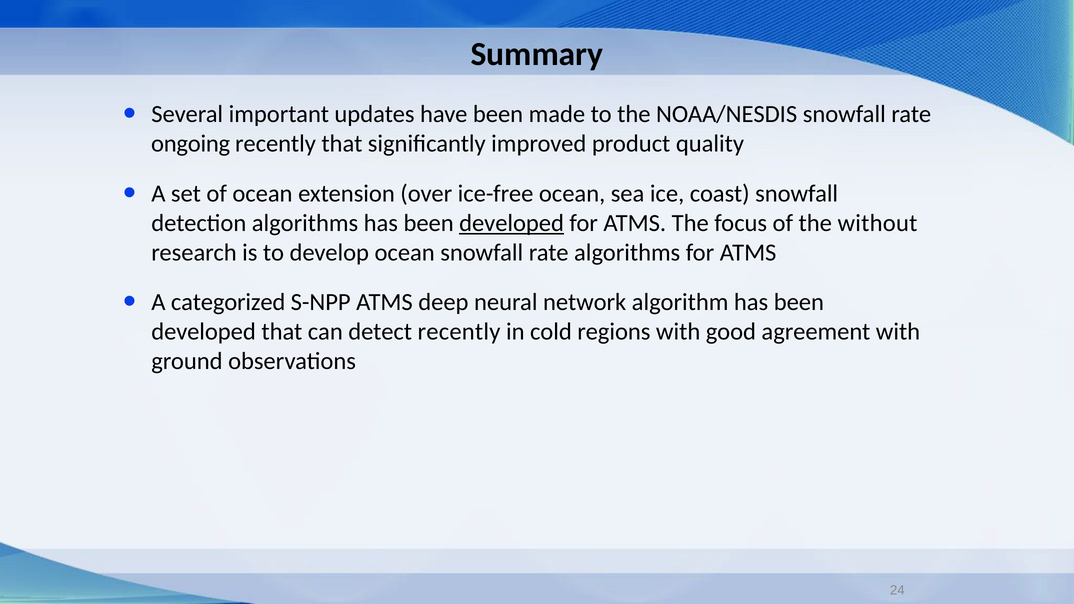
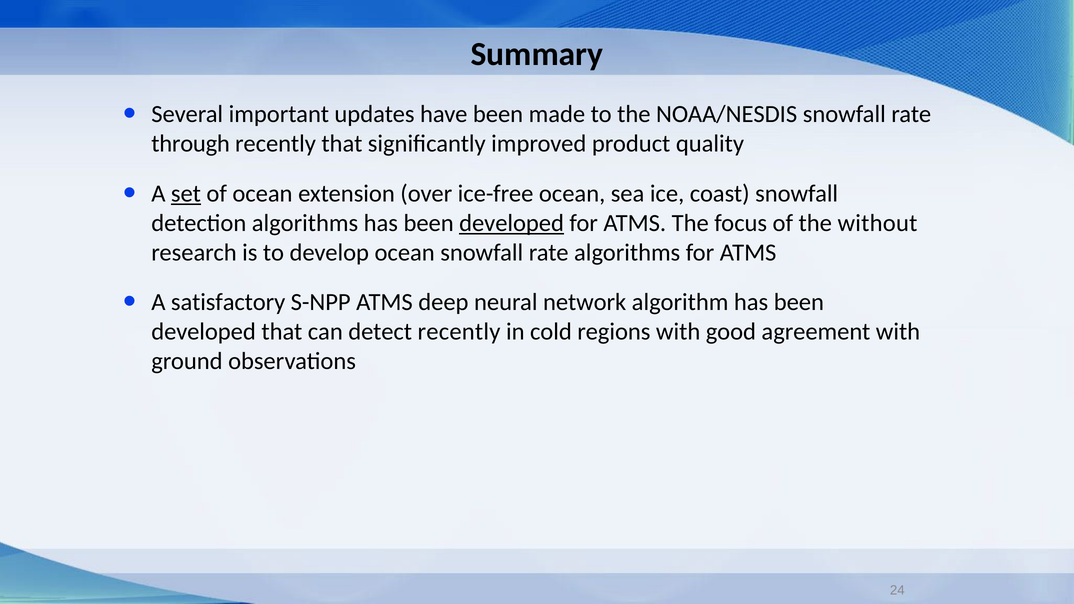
ongoing: ongoing -> through
set underline: none -> present
categorized: categorized -> satisfactory
